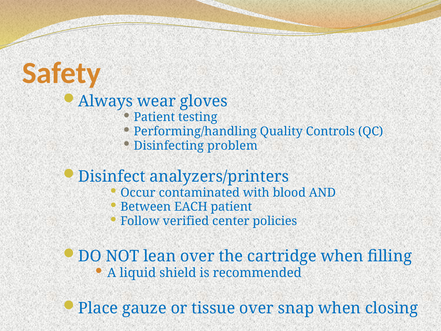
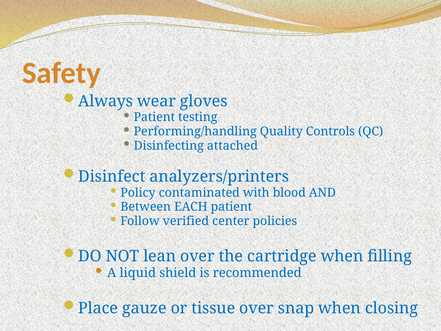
problem: problem -> attached
Occur: Occur -> Policy
